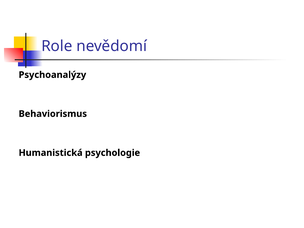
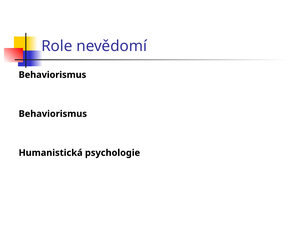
Psychoanalýzy at (52, 75): Psychoanalýzy -> Behaviorismus
